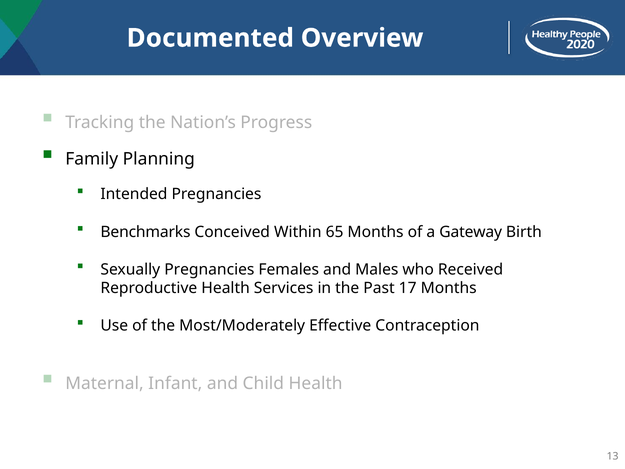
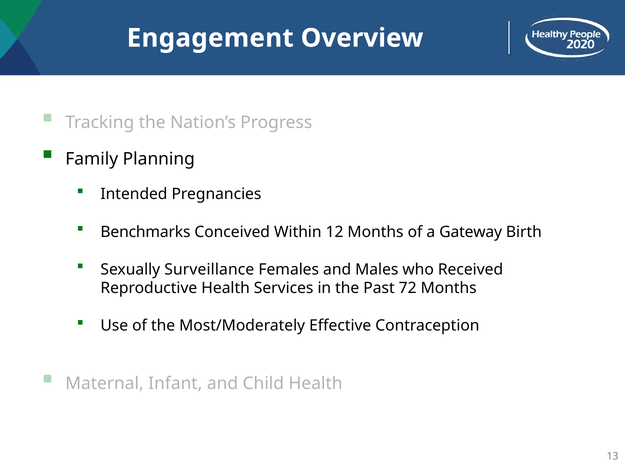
Documented: Documented -> Engagement
65: 65 -> 12
Sexually Pregnancies: Pregnancies -> Surveillance
17: 17 -> 72
